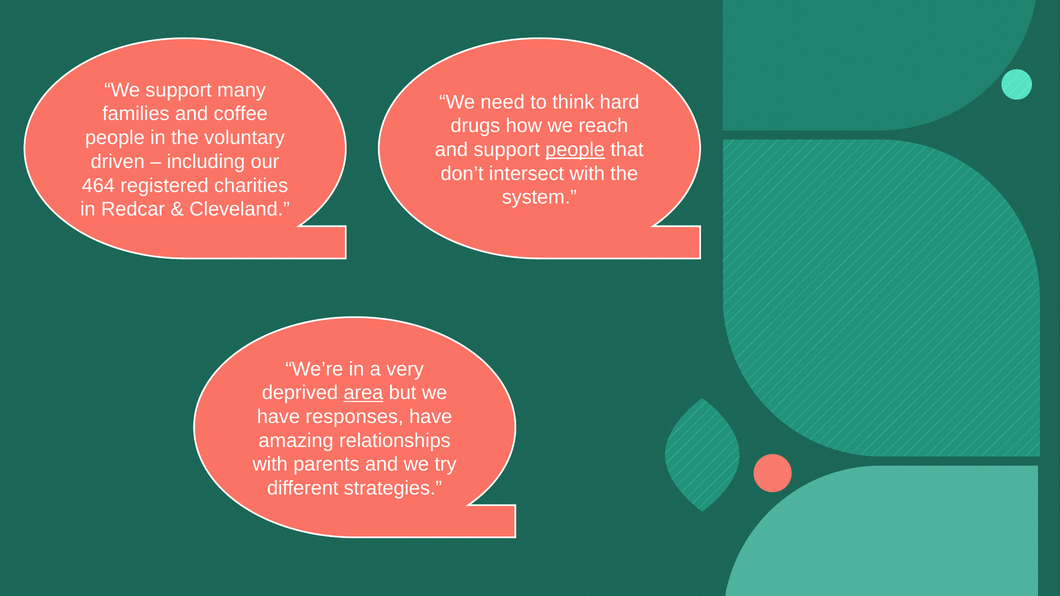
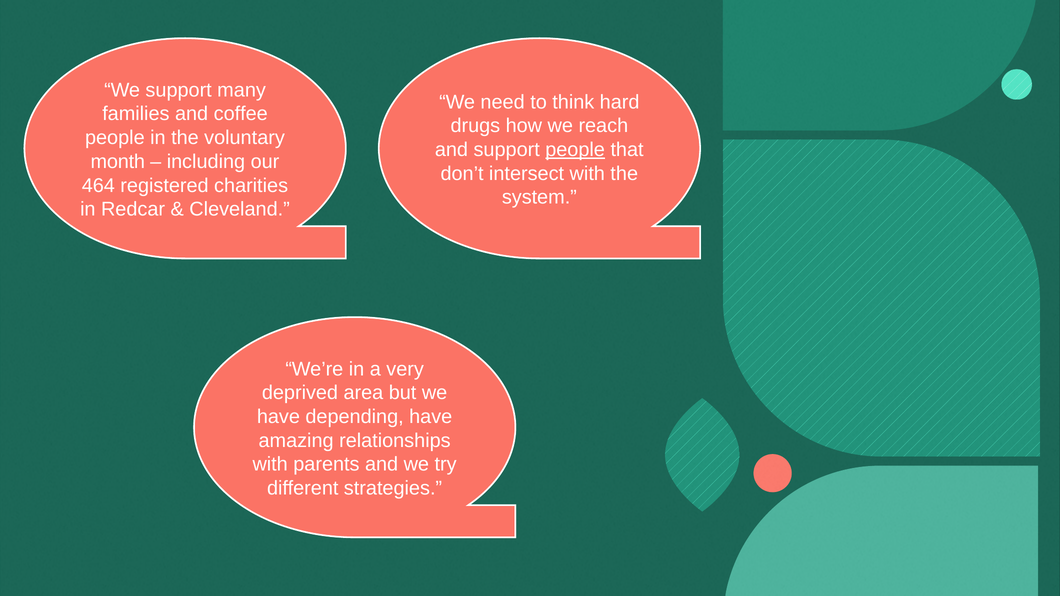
driven: driven -> month
area underline: present -> none
responses: responses -> depending
